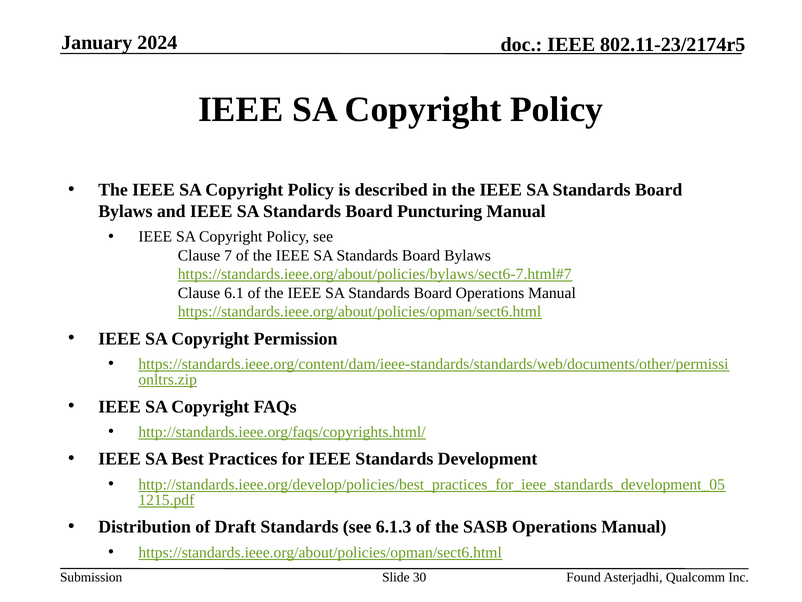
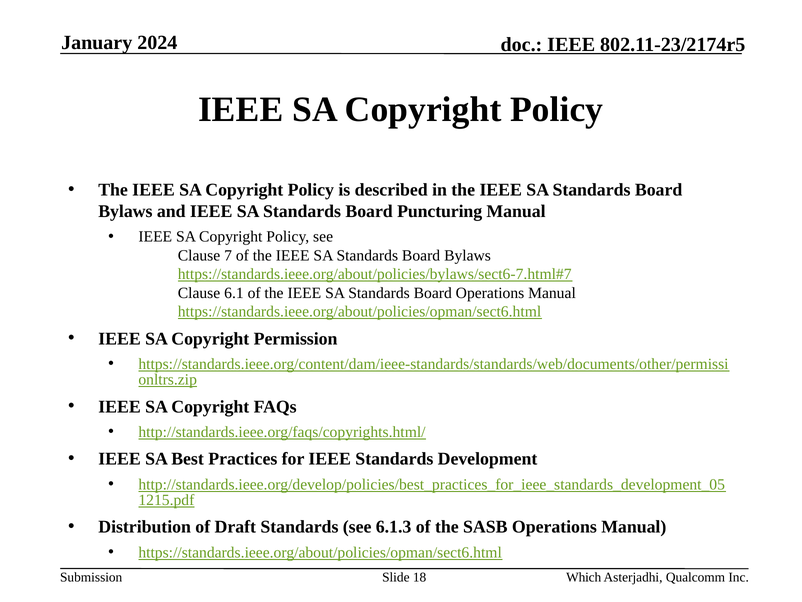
30: 30 -> 18
Found: Found -> Which
